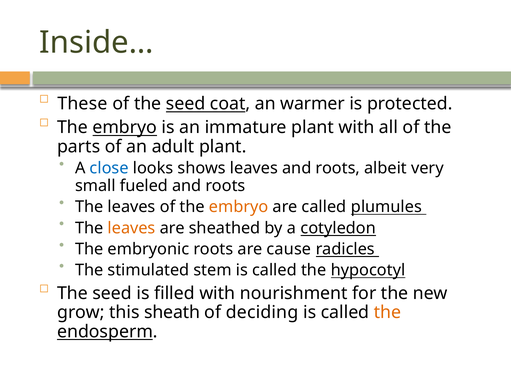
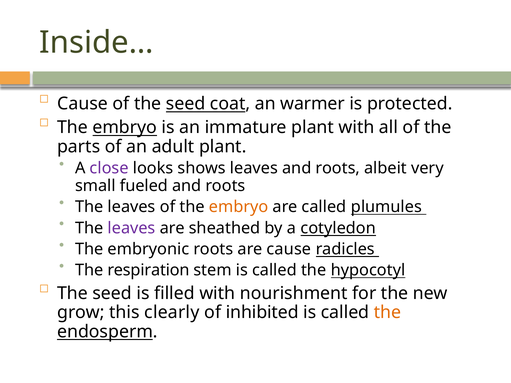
These at (83, 104): These -> Cause
close colour: blue -> purple
leaves at (132, 228) colour: orange -> purple
stimulated: stimulated -> respiration
sheath: sheath -> clearly
deciding: deciding -> inhibited
